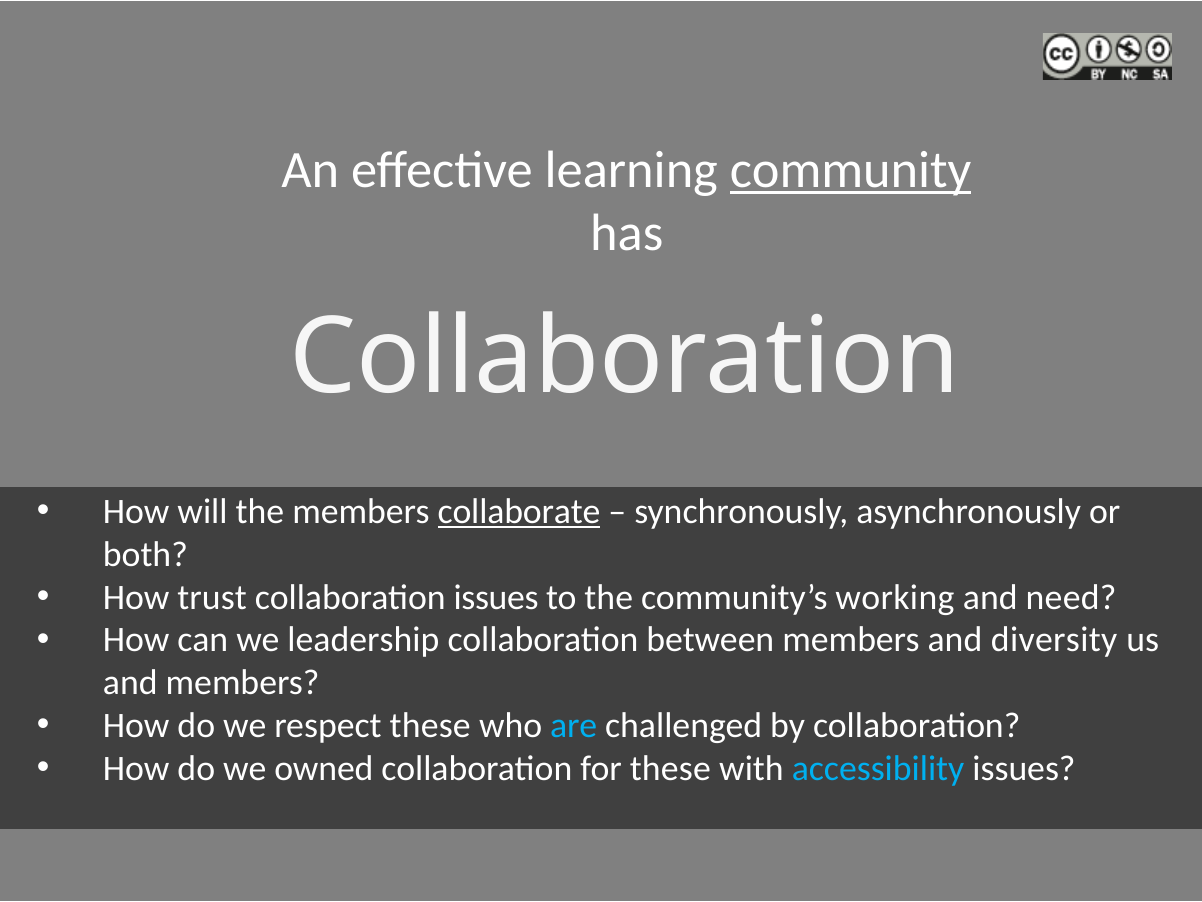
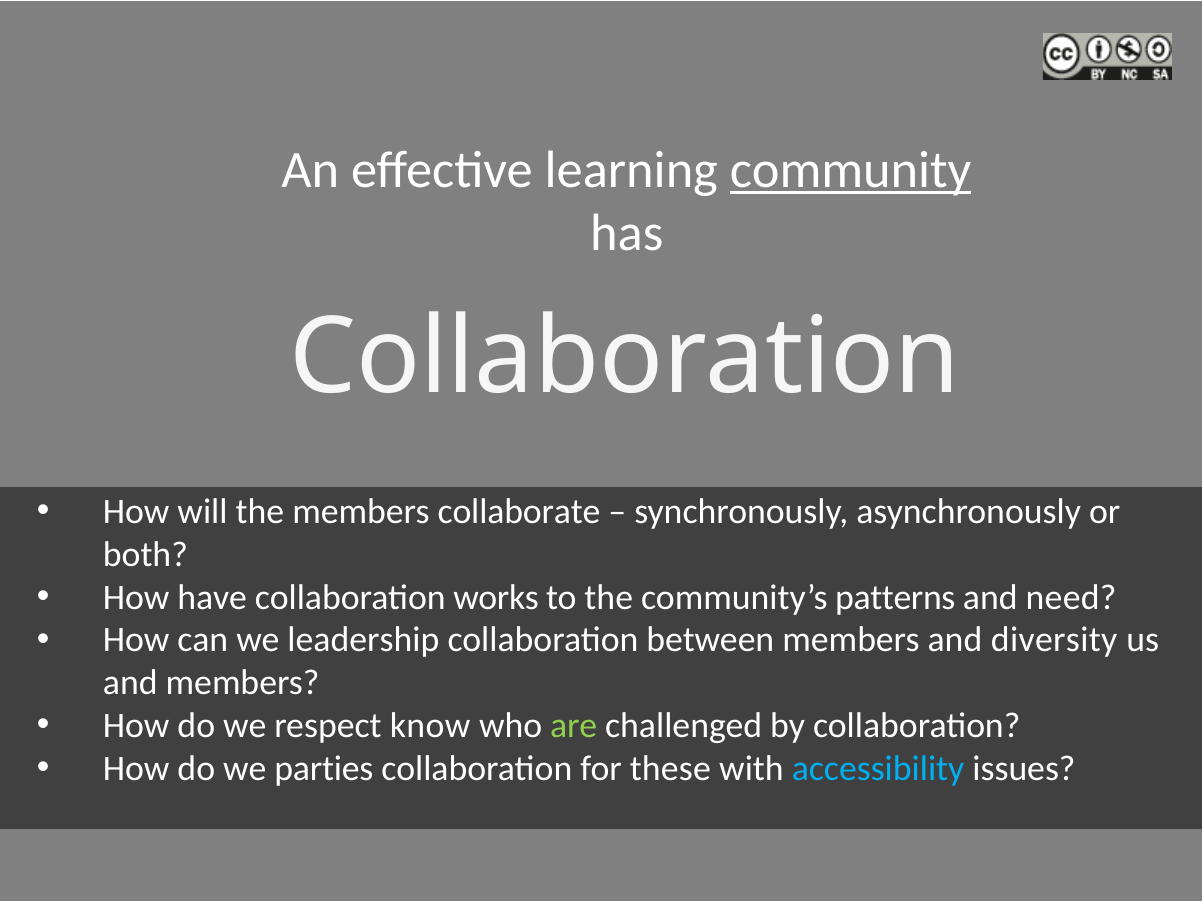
collaborate underline: present -> none
trust: trust -> have
collaboration issues: issues -> works
working: working -> patterns
respect these: these -> know
are colour: light blue -> light green
owned: owned -> parties
